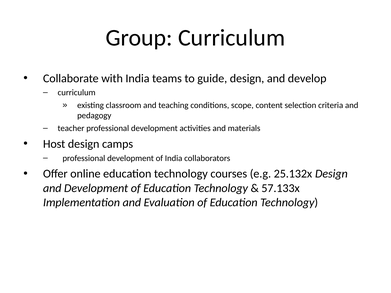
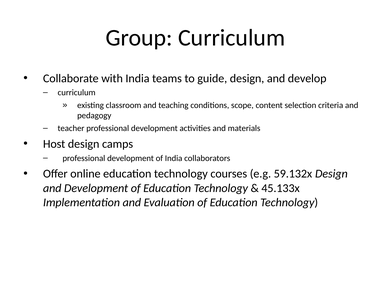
25.132x: 25.132x -> 59.132x
57.133x: 57.133x -> 45.133x
